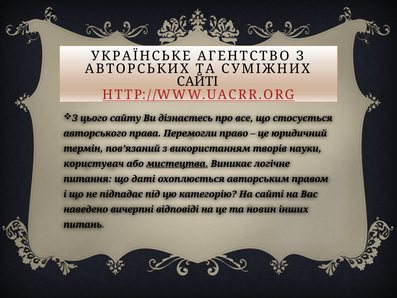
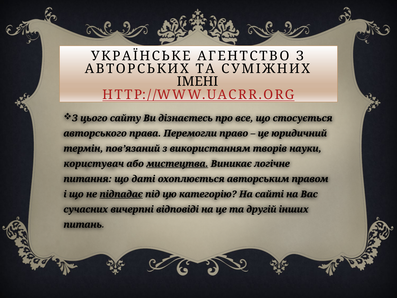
САЙТІ at (198, 81): САЙТІ -> ІМЕНІ
підпадає underline: none -> present
наведено: наведено -> сучасних
новин: новин -> другій
